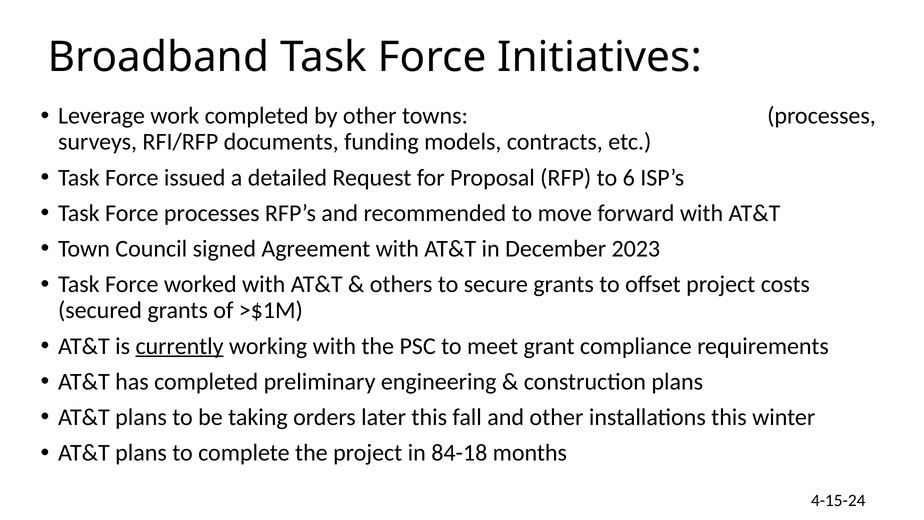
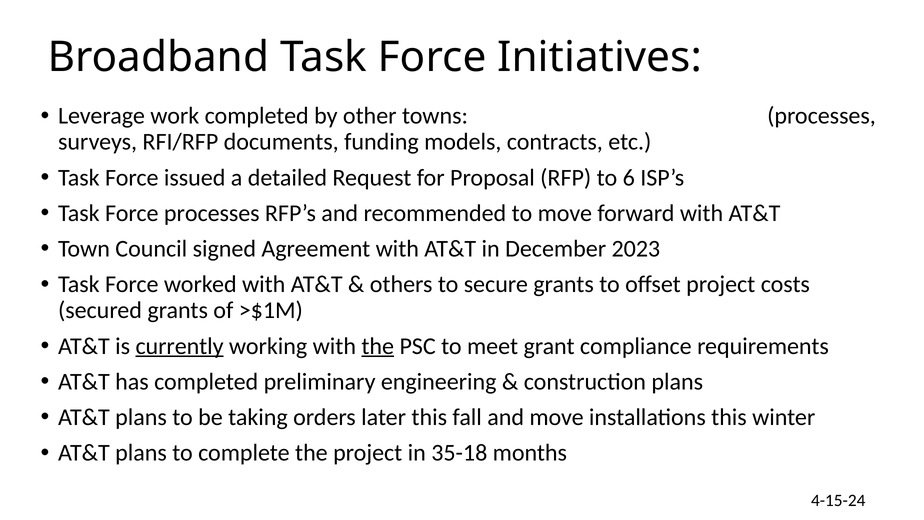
the at (378, 346) underline: none -> present
and other: other -> move
84-18: 84-18 -> 35-18
